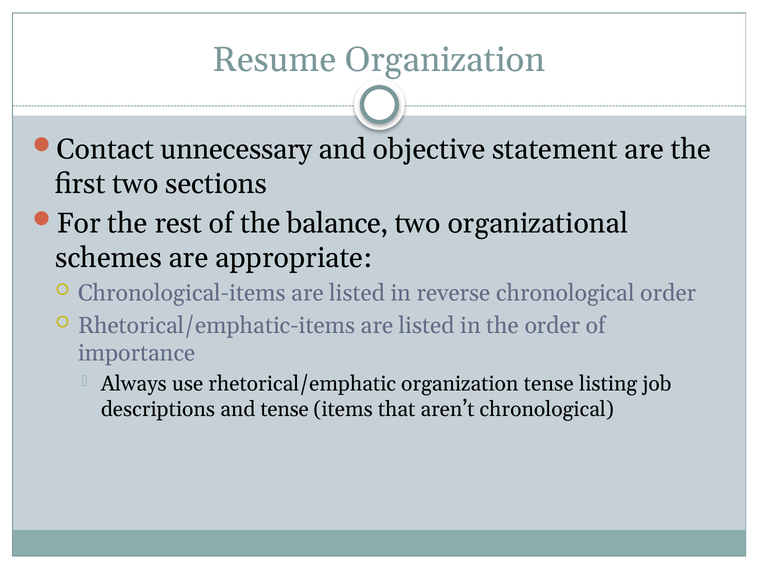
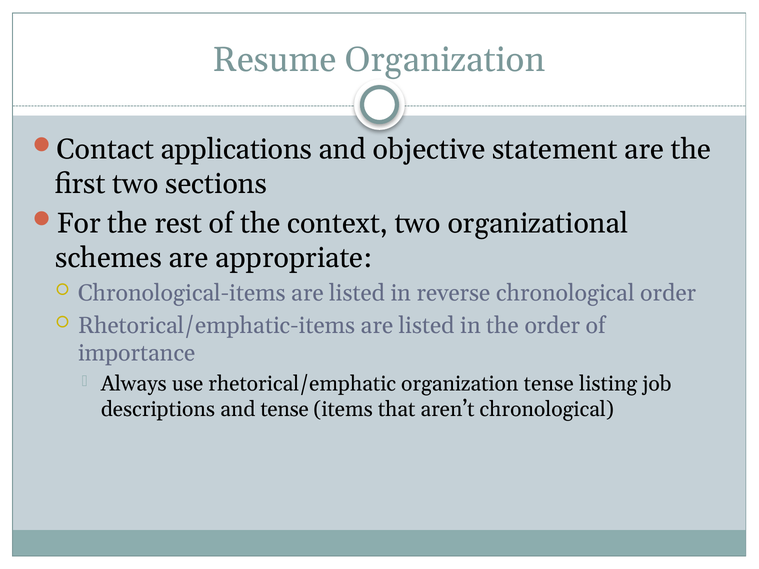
unnecessary: unnecessary -> applications
balance: balance -> context
